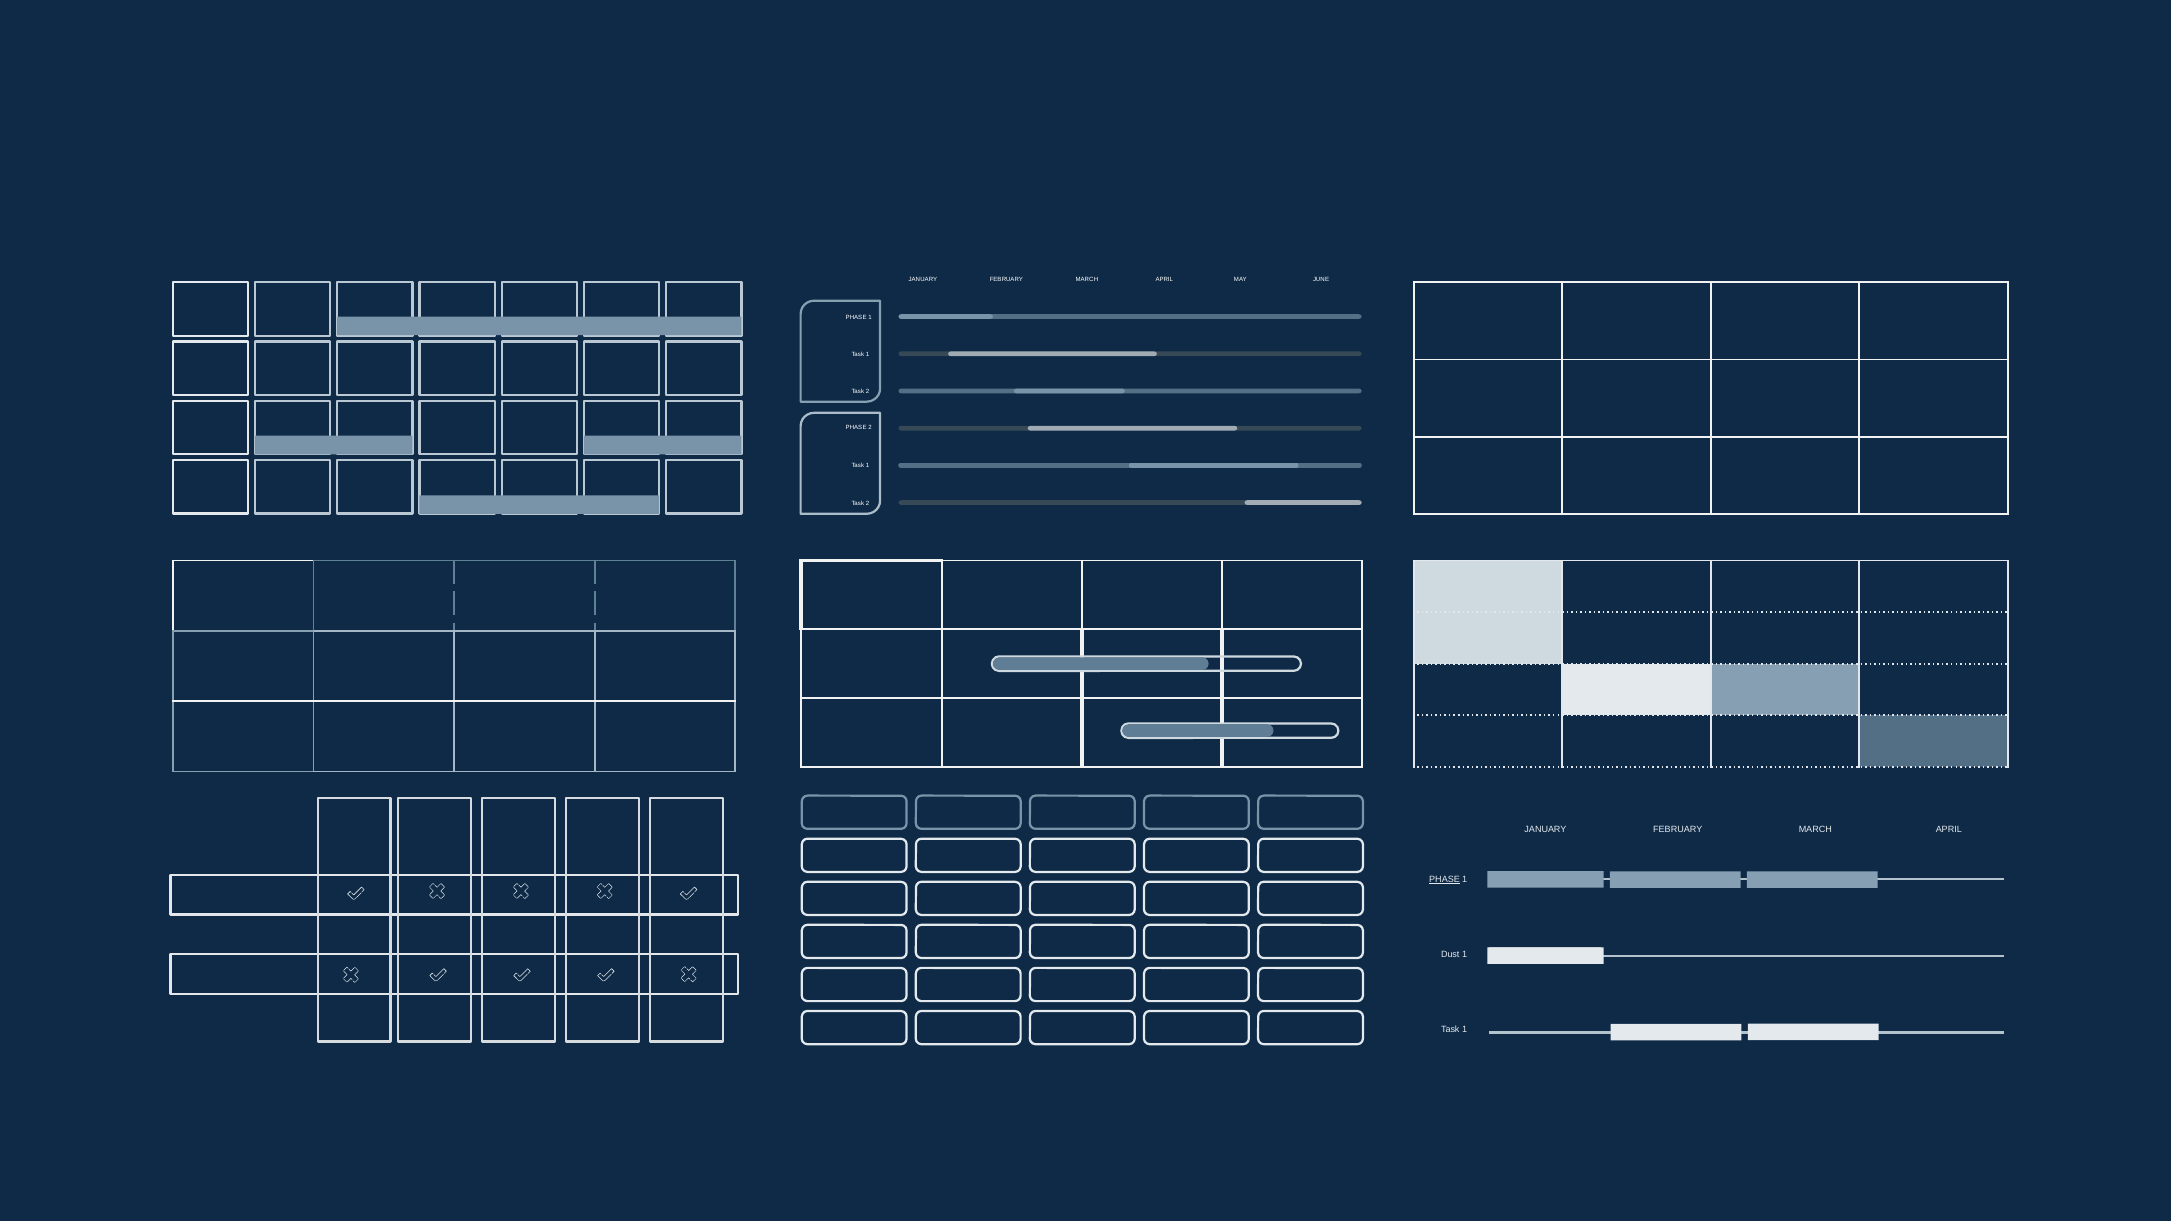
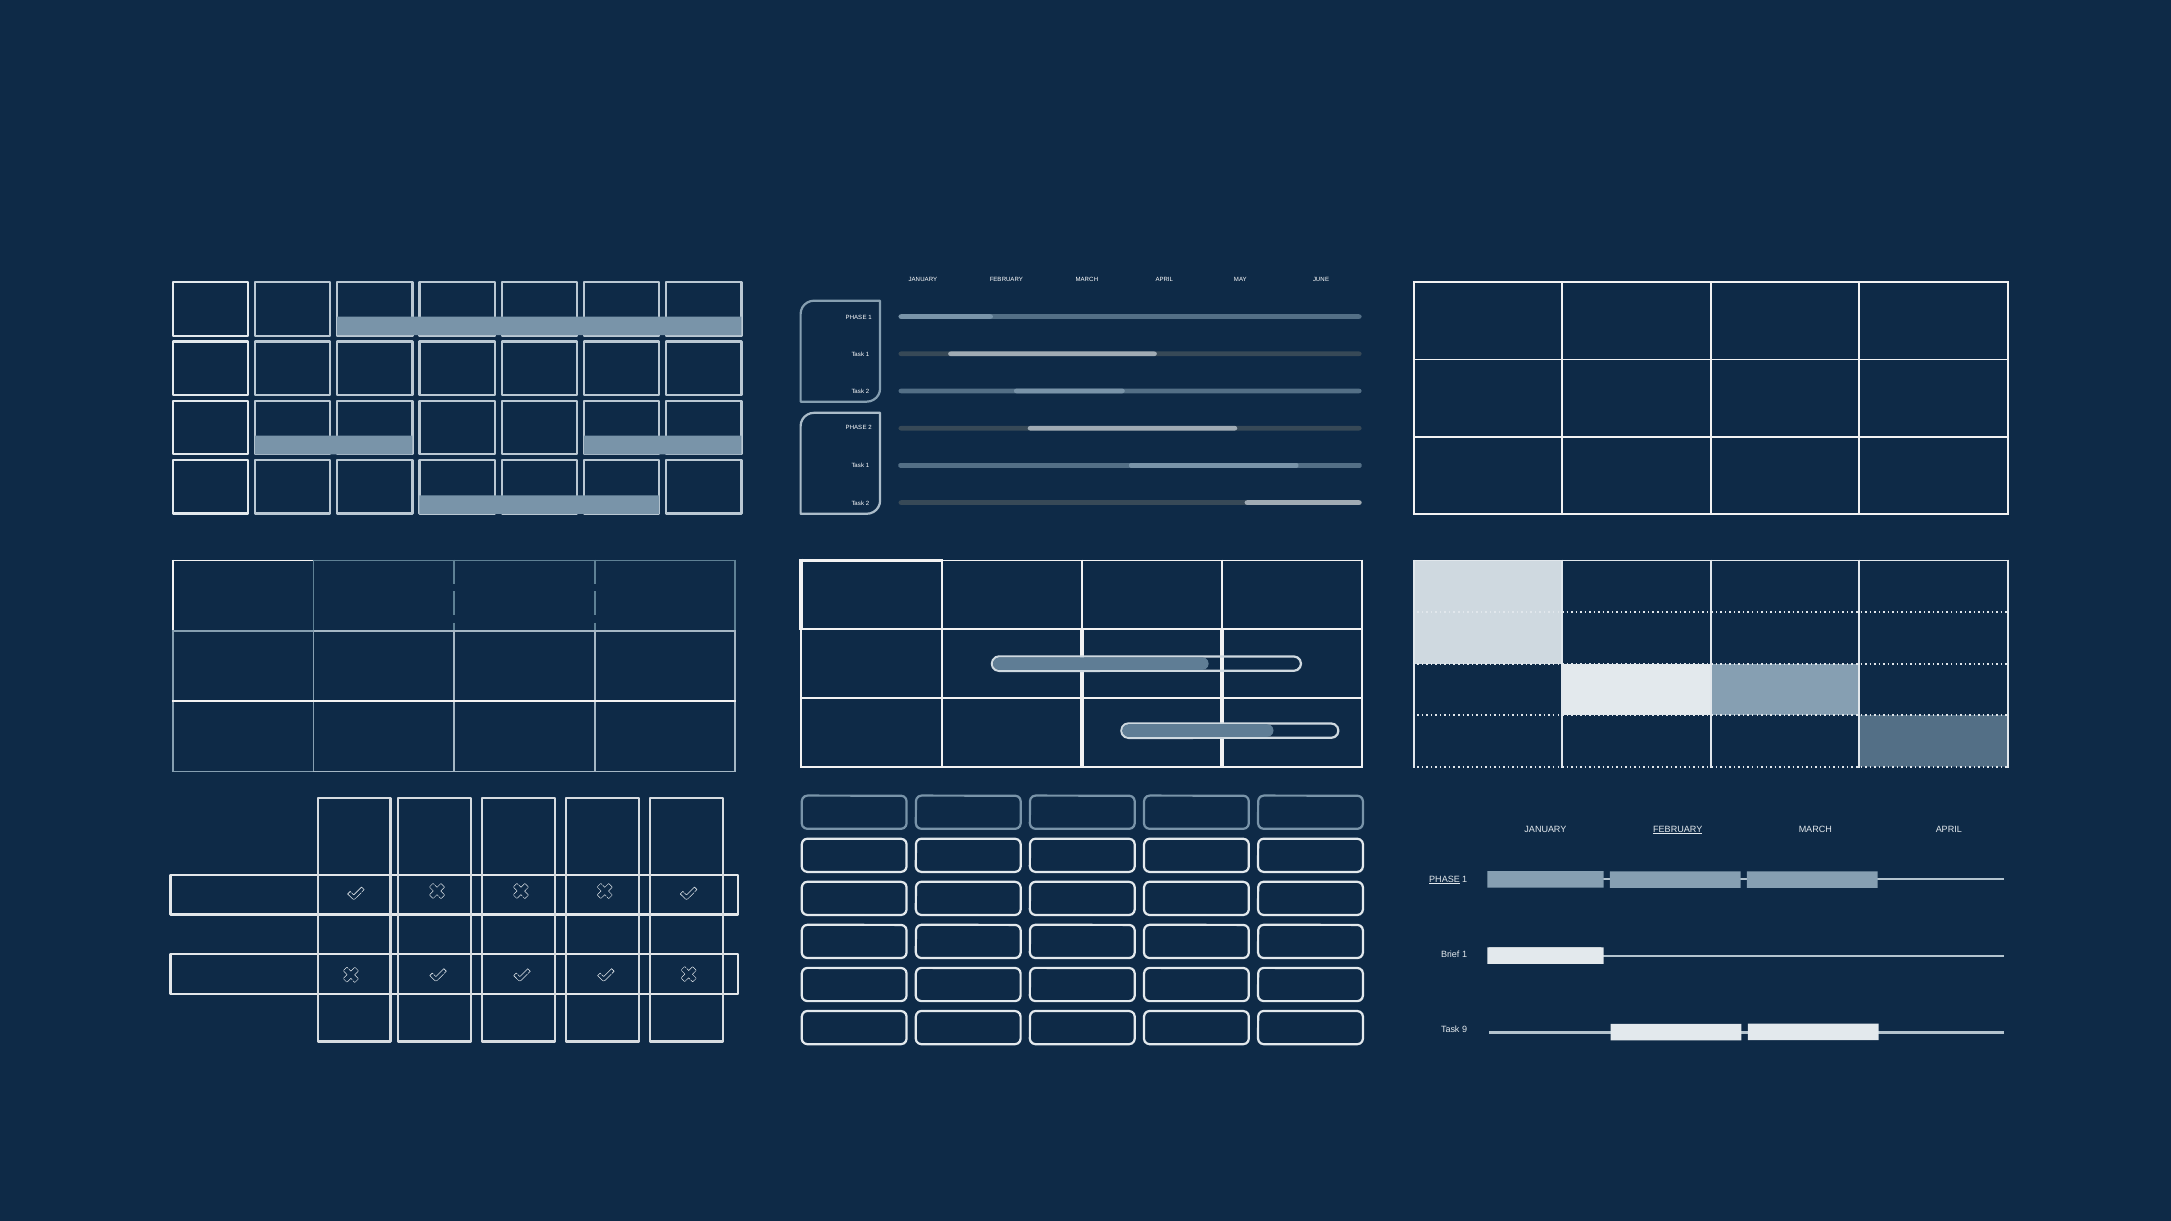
FEBRUARY at (1678, 830) underline: none -> present
Dust: Dust -> Brief
1 at (1465, 1030): 1 -> 9
